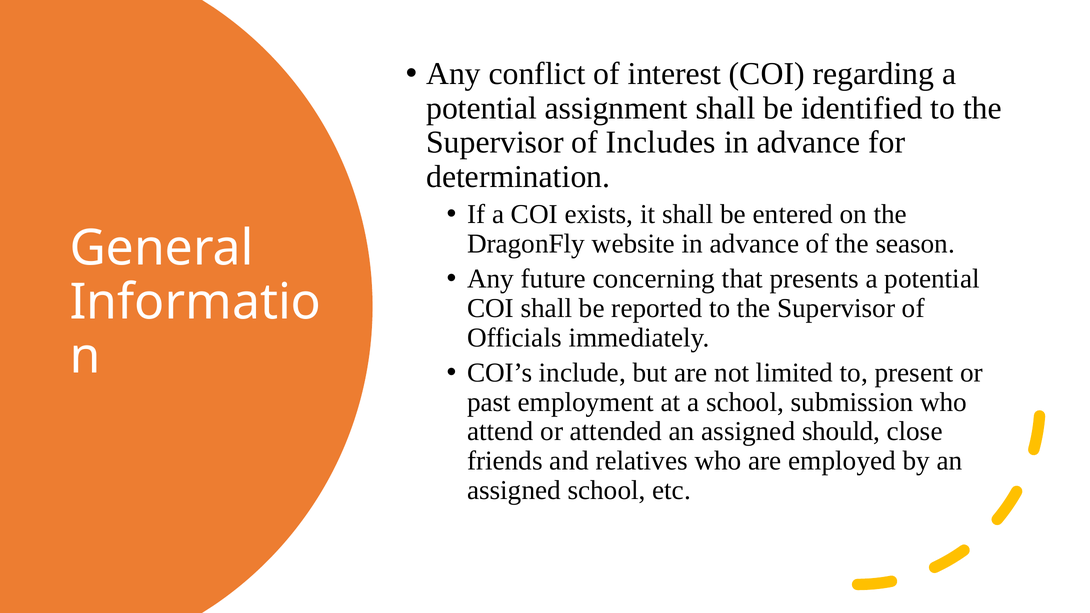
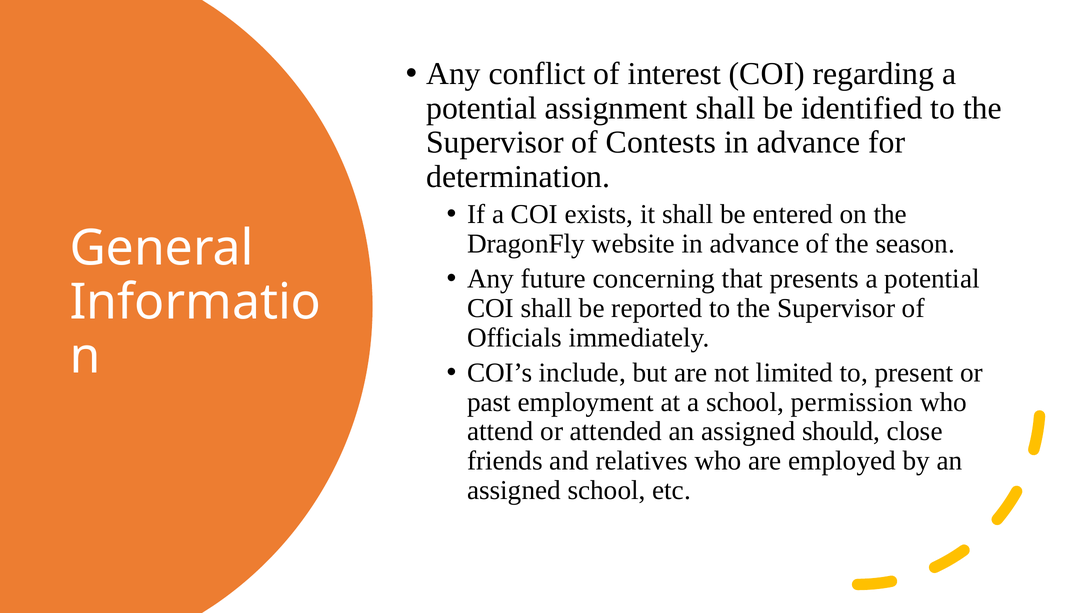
Includes: Includes -> Contests
submission: submission -> permission
